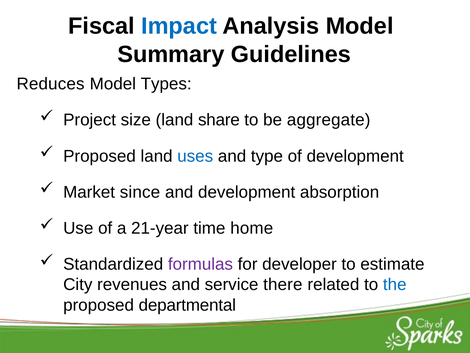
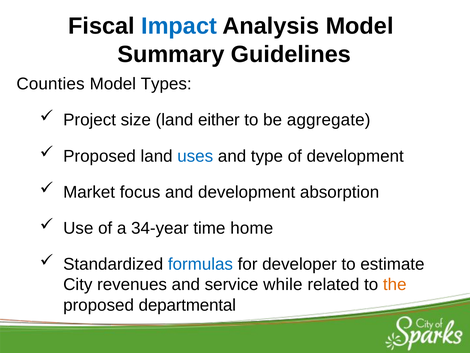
Reduces: Reduces -> Counties
share: share -> either
since: since -> focus
21-year: 21-year -> 34-year
formulas colour: purple -> blue
there: there -> while
the colour: blue -> orange
